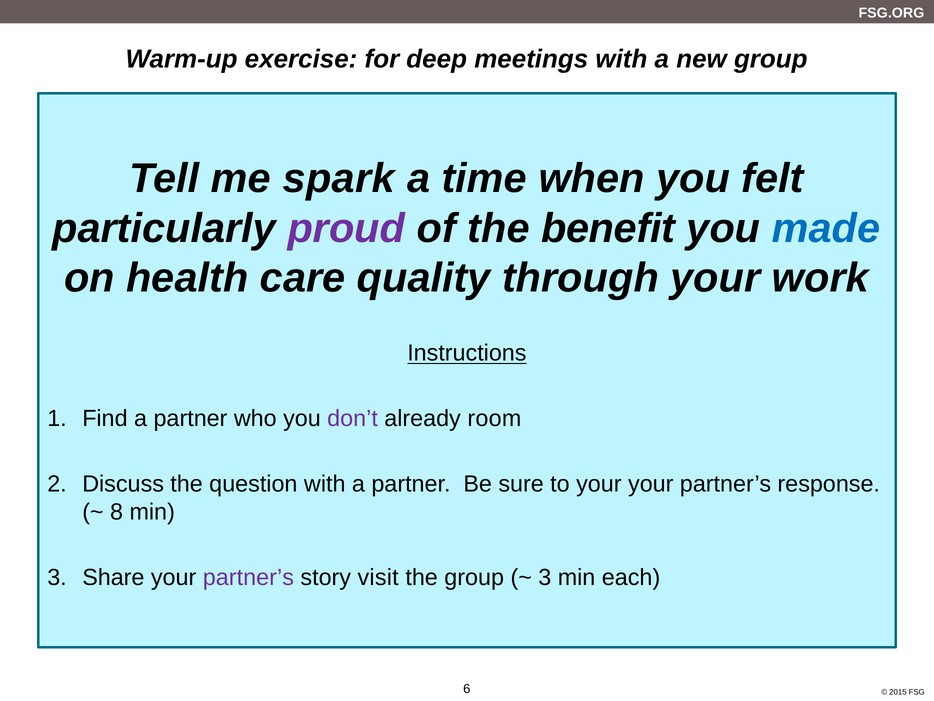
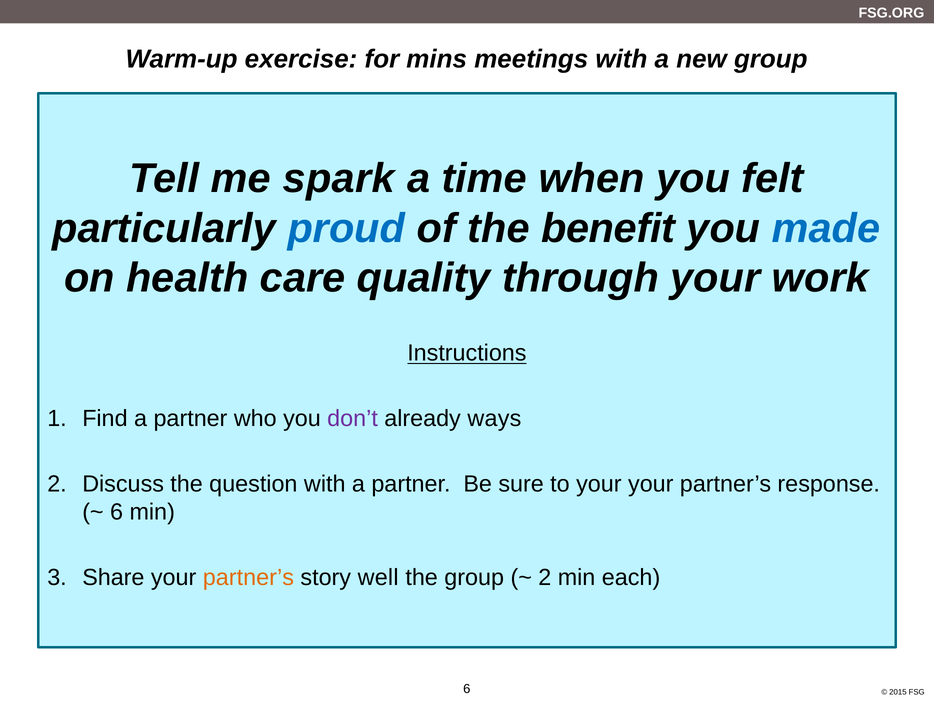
deep: deep -> mins
proud colour: purple -> blue
room: room -> ways
8 at (117, 512): 8 -> 6
partner’s at (248, 577) colour: purple -> orange
visit: visit -> well
3 at (545, 577): 3 -> 2
